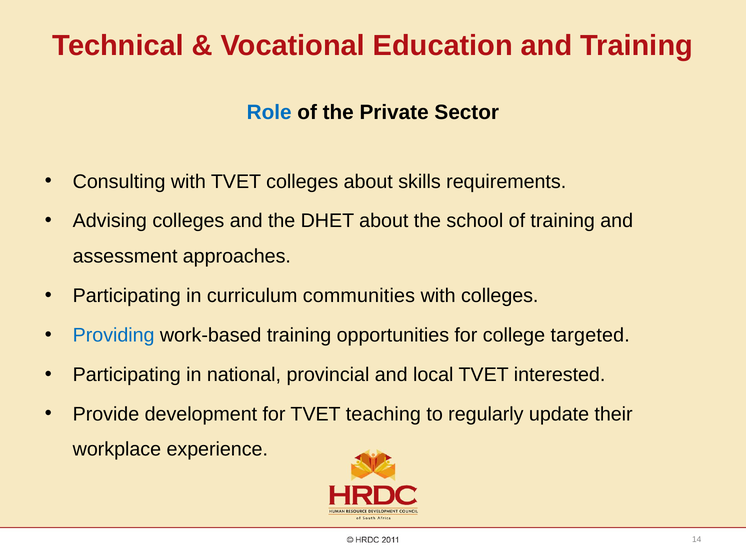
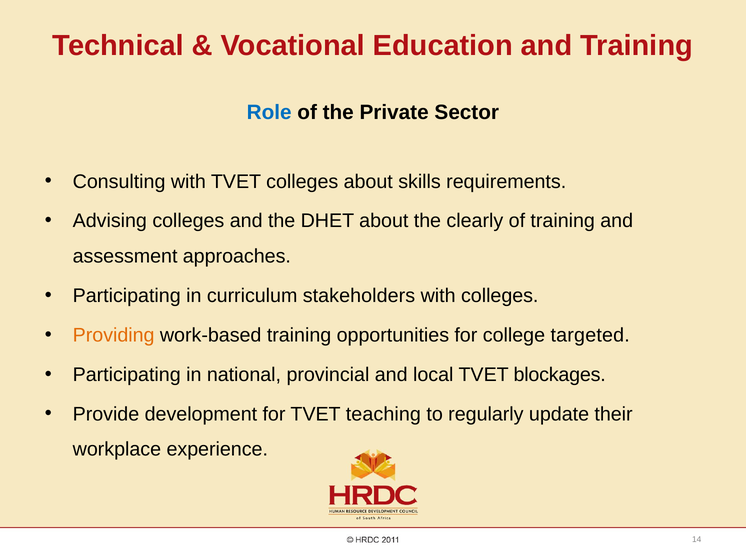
school: school -> clearly
communities: communities -> stakeholders
Providing colour: blue -> orange
interested: interested -> blockages
